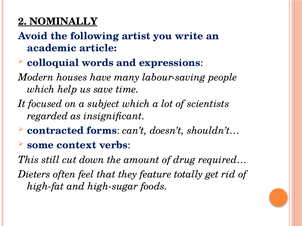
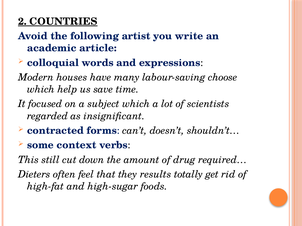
NOMINALLY: NOMINALLY -> COUNTRIES
people: people -> choose
feature: feature -> results
